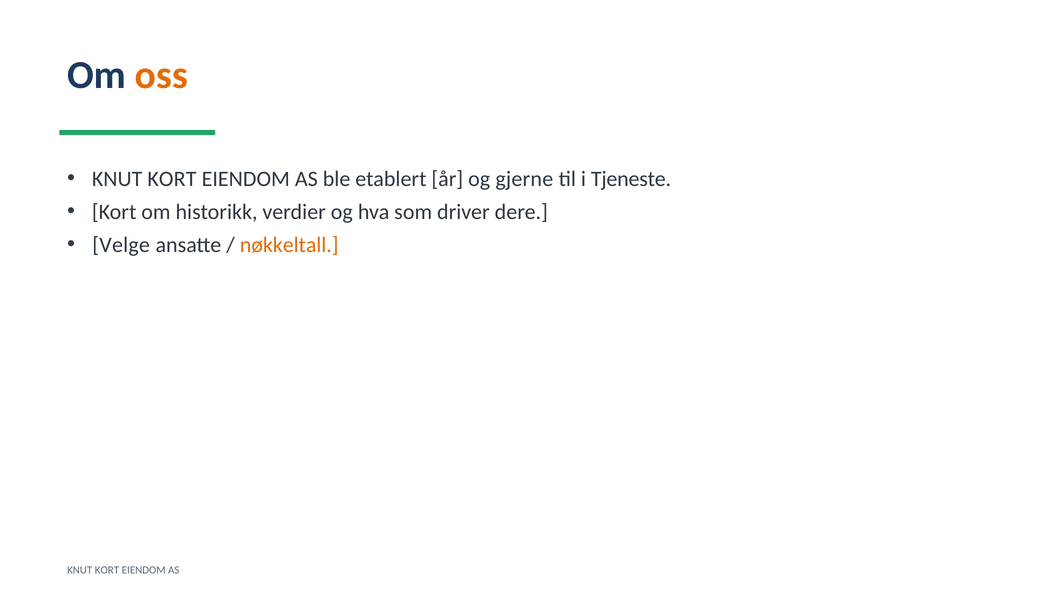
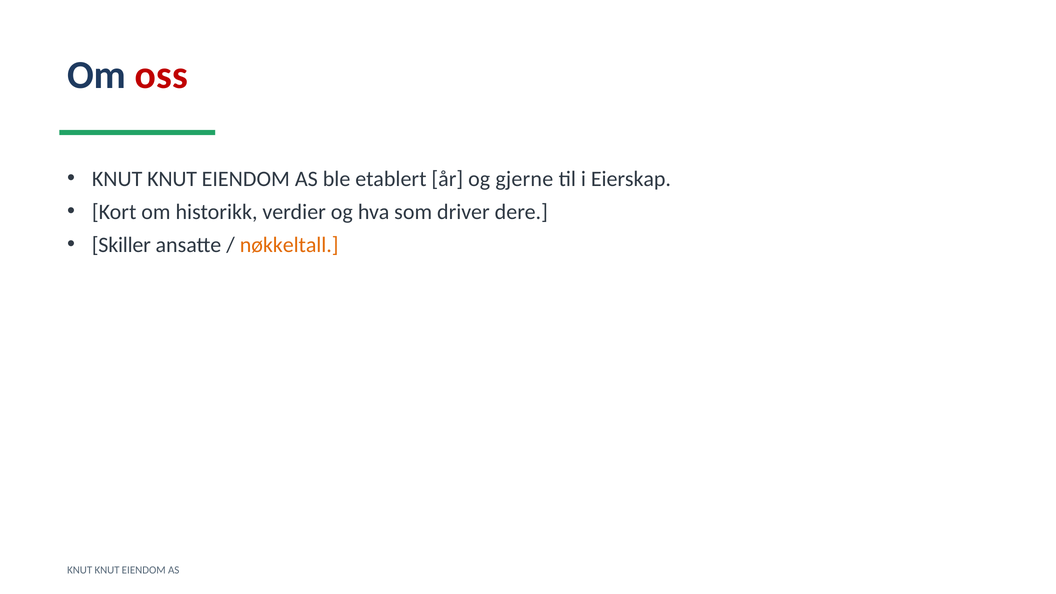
oss colour: orange -> red
KORT at (172, 179): KORT -> KNUT
Tjeneste: Tjeneste -> Eierskap
Velge: Velge -> Skiller
KORT at (107, 570): KORT -> KNUT
